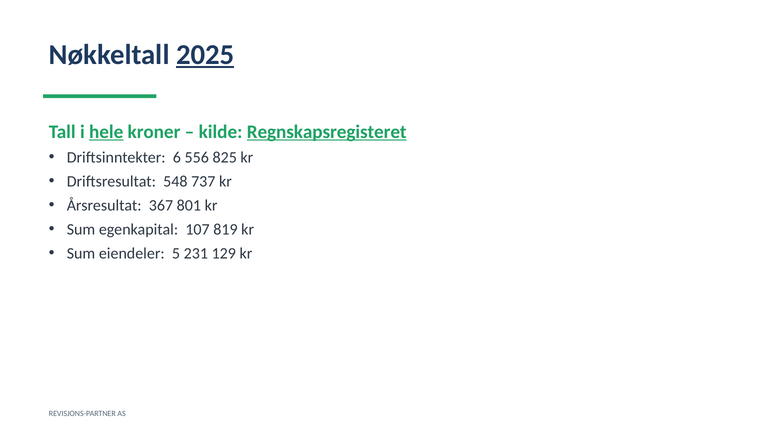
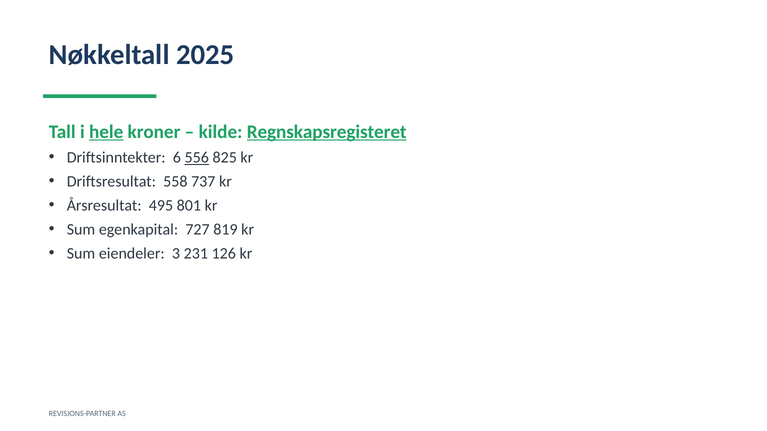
2025 underline: present -> none
556 underline: none -> present
548: 548 -> 558
367: 367 -> 495
107: 107 -> 727
5: 5 -> 3
129: 129 -> 126
